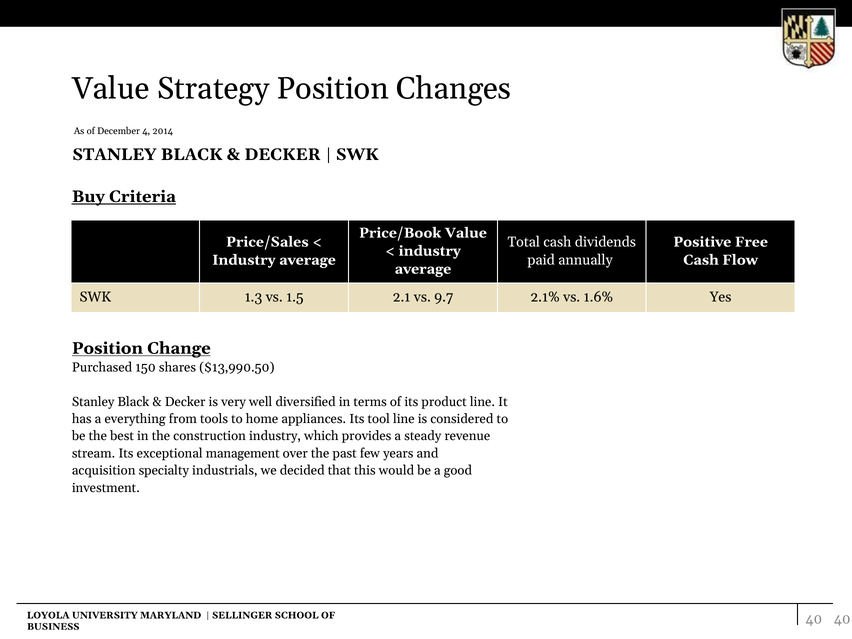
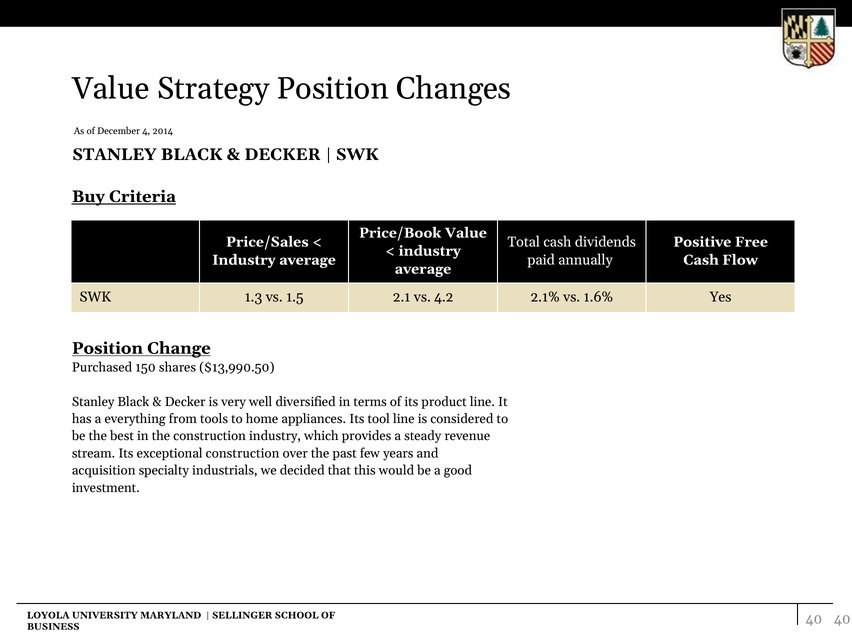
9.7: 9.7 -> 4.2
exceptional management: management -> construction
